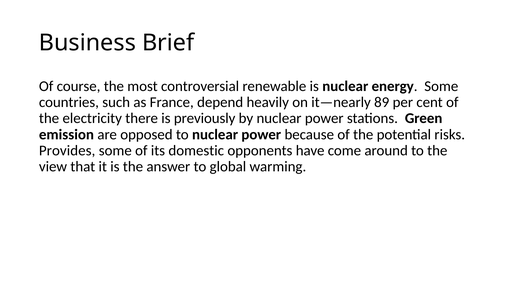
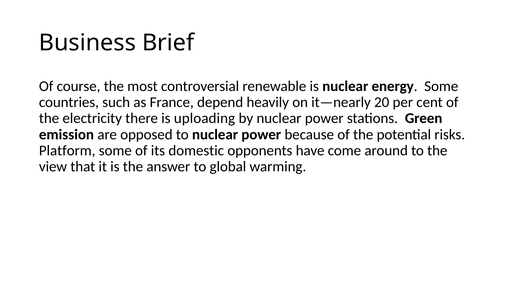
89: 89 -> 20
previously: previously -> uploading
Provides: Provides -> Platform
